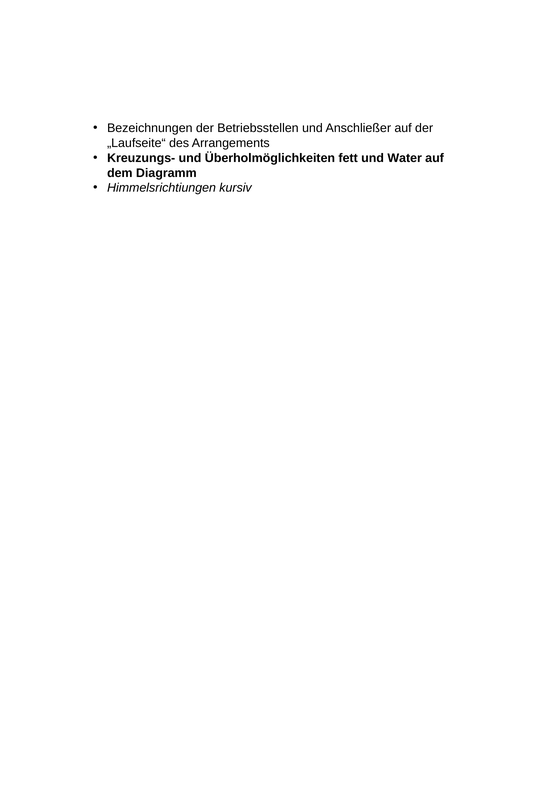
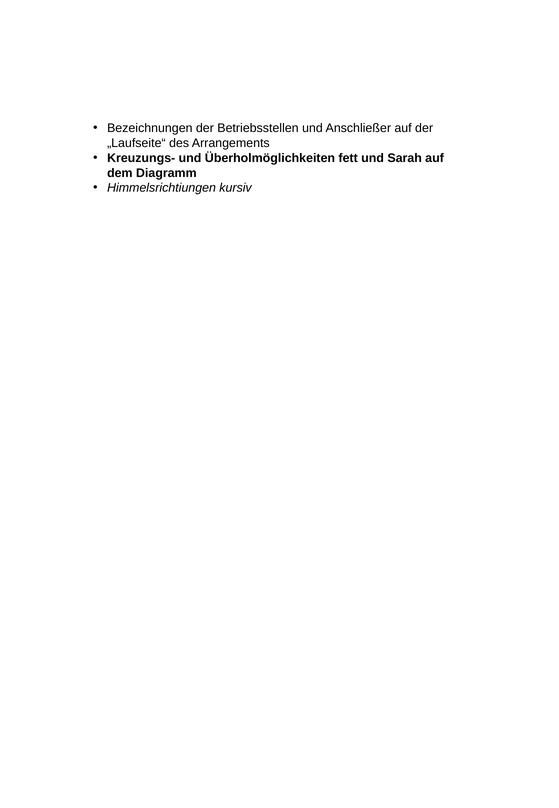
Water: Water -> Sarah
